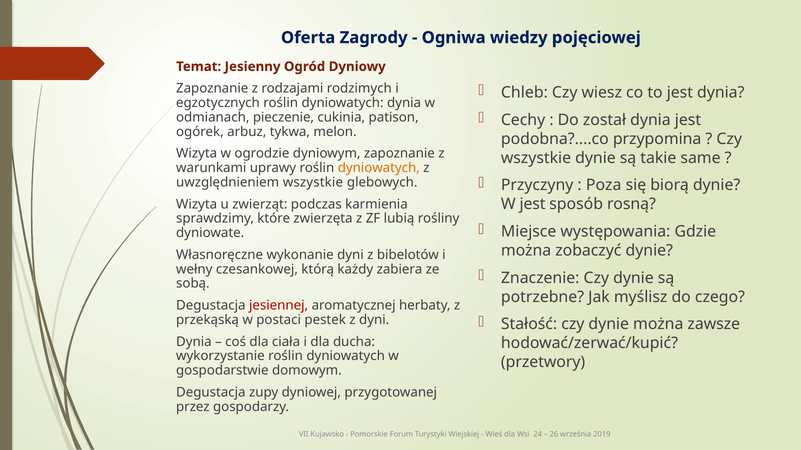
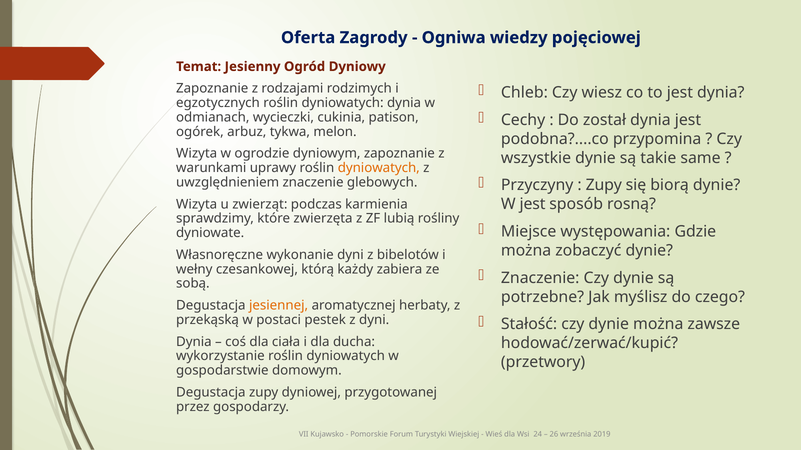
pieczenie: pieczenie -> wycieczki
Poza at (604, 185): Poza -> Zupy
uwzględnieniem wszystkie: wszystkie -> znaczenie
jesiennej colour: red -> orange
